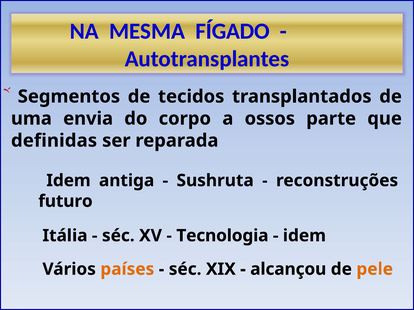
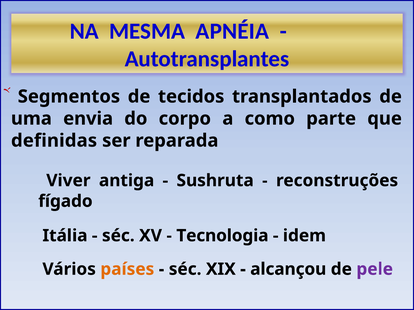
FÍGADO: FÍGADO -> APNÉIA
ossos: ossos -> como
Idem at (68, 181): Idem -> Viver
futuro: futuro -> fígado
pele colour: orange -> purple
